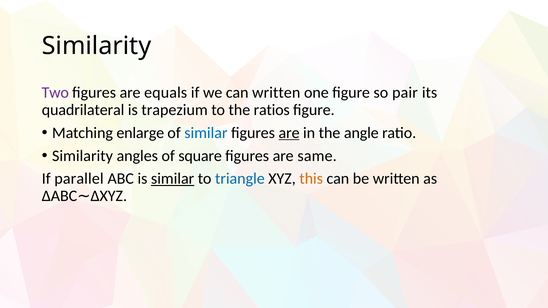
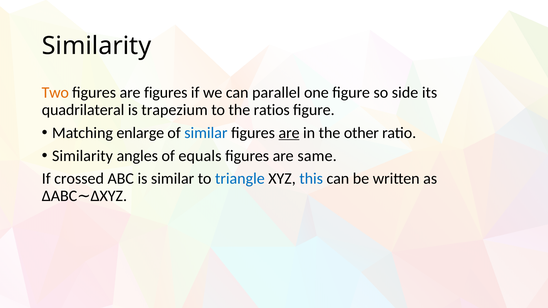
Two colour: purple -> orange
are equals: equals -> figures
can written: written -> parallel
pair: pair -> side
angle: angle -> other
square: square -> equals
parallel: parallel -> crossed
similar at (173, 179) underline: present -> none
this colour: orange -> blue
